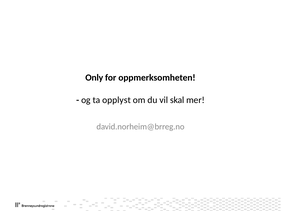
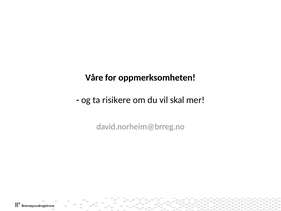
Only: Only -> Våre
opplyst: opplyst -> risikere
